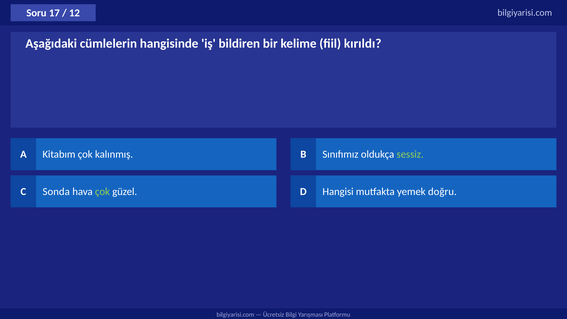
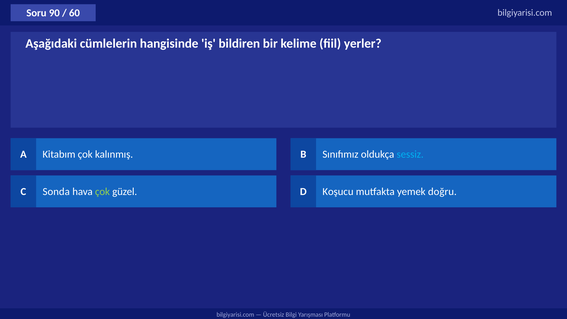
17: 17 -> 90
12: 12 -> 60
kırıldı: kırıldı -> yerler
sessiz colour: light green -> light blue
Hangisi: Hangisi -> Koşucu
